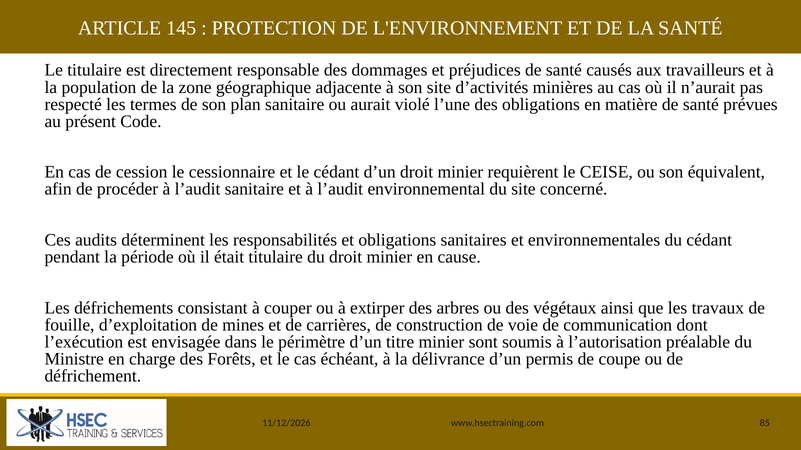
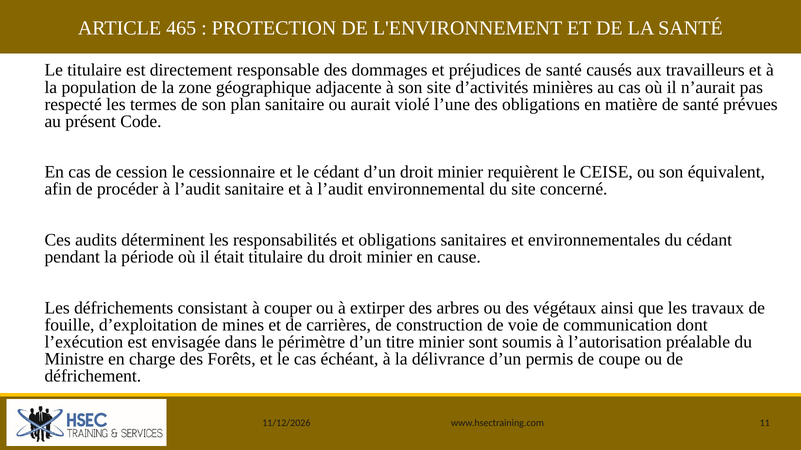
145: 145 -> 465
85: 85 -> 11
